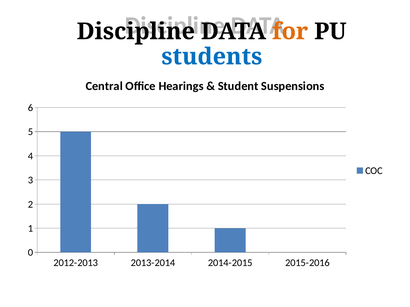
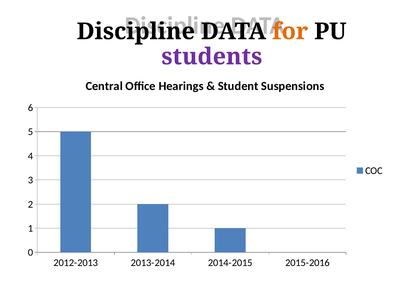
students colour: blue -> purple
